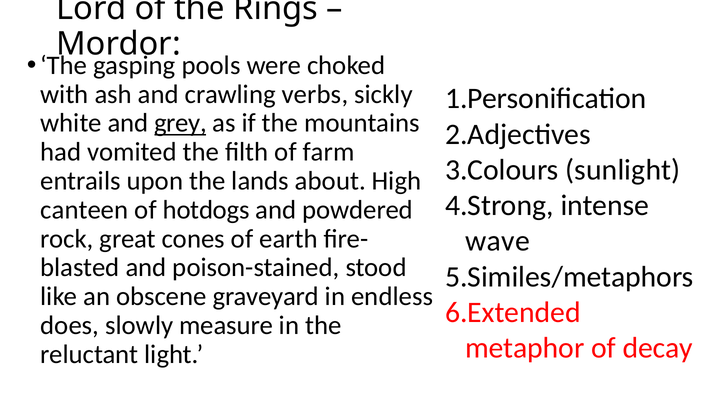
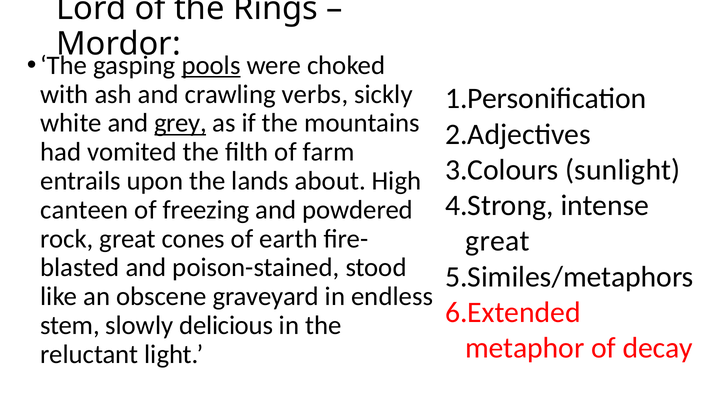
pools underline: none -> present
hotdogs: hotdogs -> freezing
wave at (498, 242): wave -> great
does: does -> stem
measure: measure -> delicious
